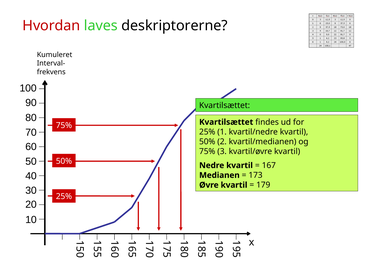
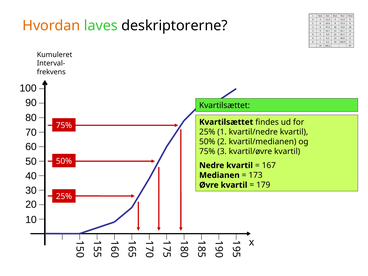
Hvordan colour: red -> orange
